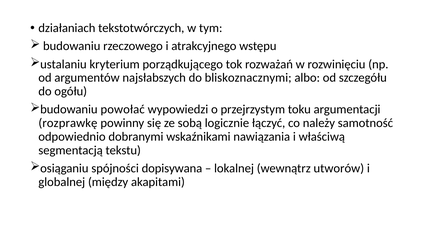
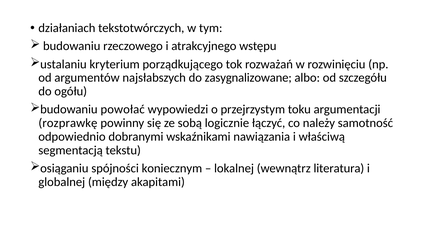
bliskoznacznymi: bliskoznacznymi -> zasygnalizowane
dopisywana: dopisywana -> koniecznym
utworów: utworów -> literatura
